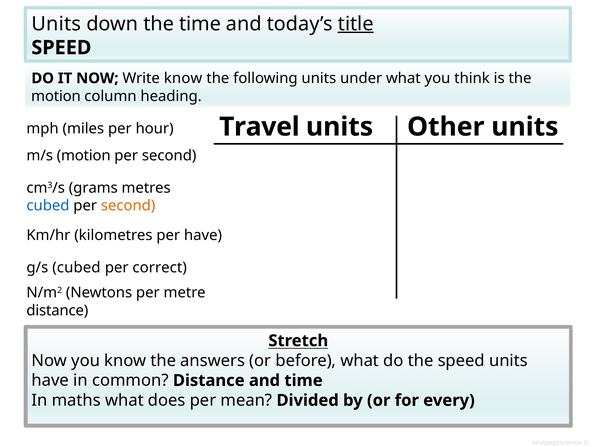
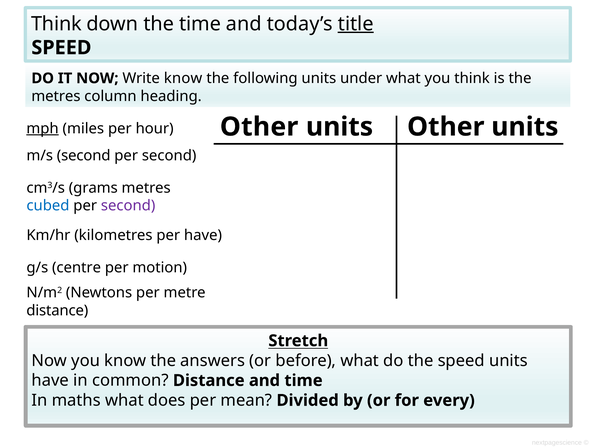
Units at (56, 24): Units -> Think
motion at (56, 96): motion -> metres
Travel at (259, 127): Travel -> Other
mph underline: none -> present
m/s motion: motion -> second
second at (128, 206) colour: orange -> purple
g/s cubed: cubed -> centre
correct: correct -> motion
